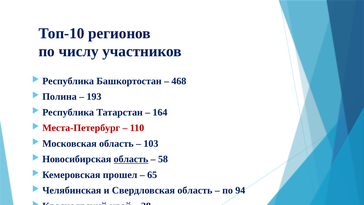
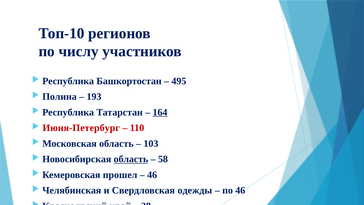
468: 468 -> 495
164 underline: none -> present
Места-Петербург: Места-Петербург -> Июня-Петербург
65 at (152, 175): 65 -> 46
Свердловская область: область -> одежды
по 94: 94 -> 46
